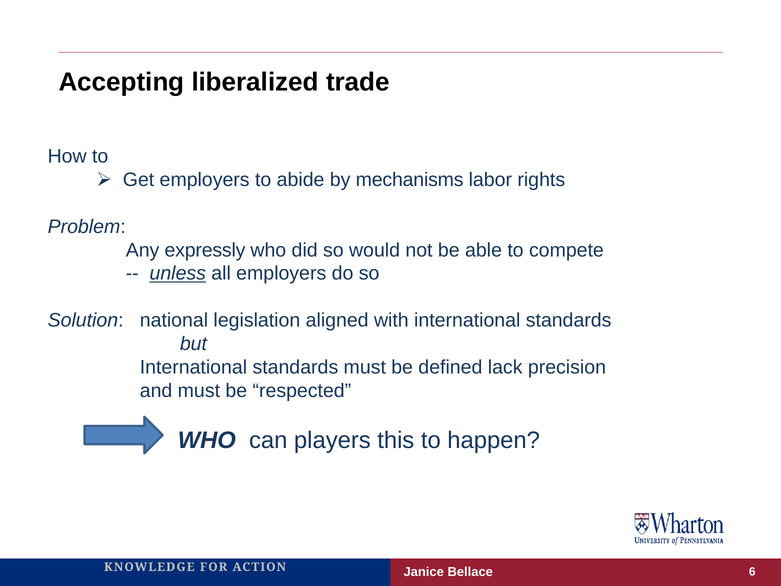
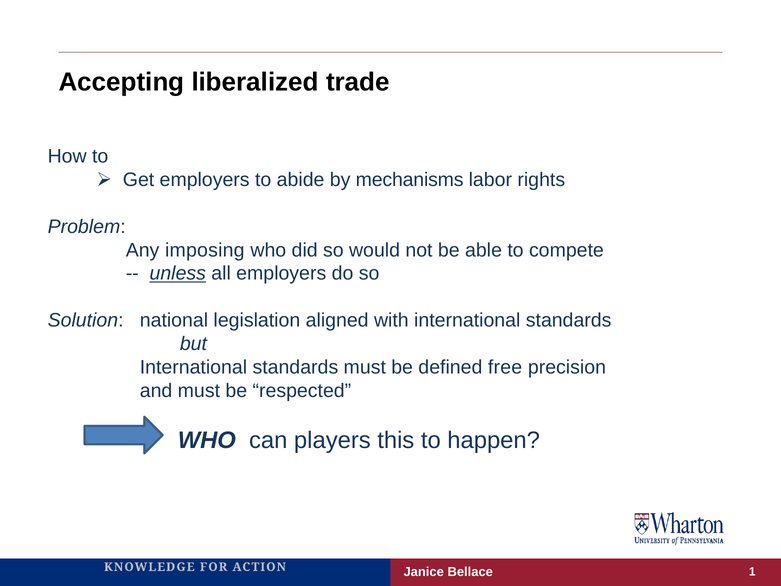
expressly: expressly -> imposing
lack: lack -> free
6: 6 -> 1
